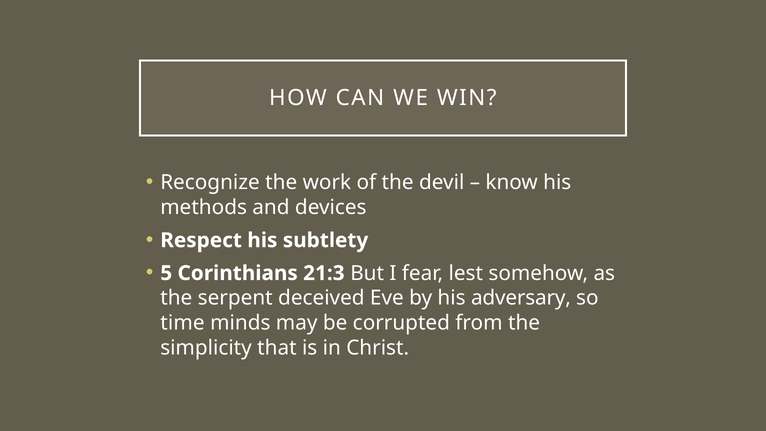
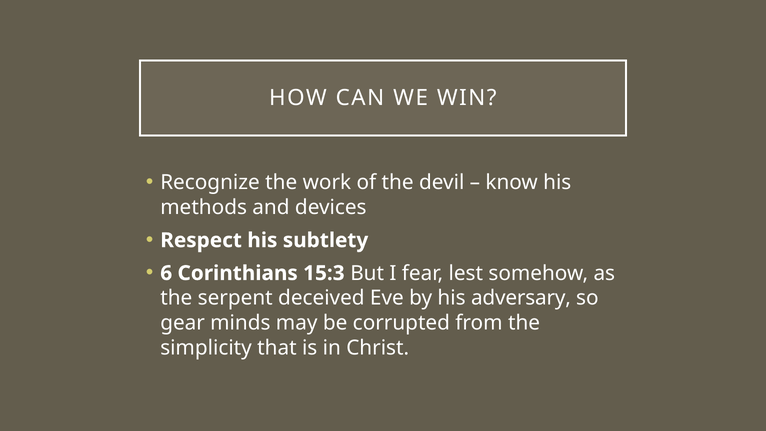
5: 5 -> 6
21:3: 21:3 -> 15:3
time: time -> gear
